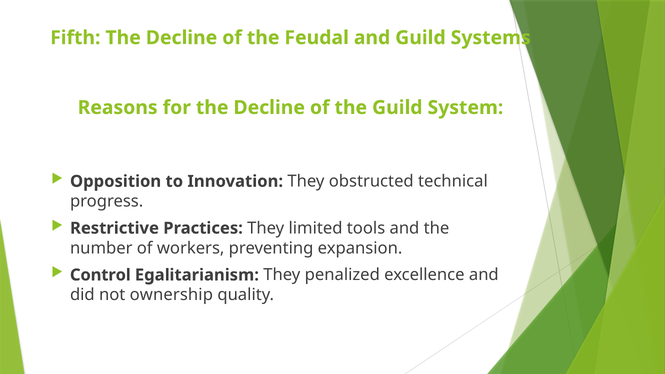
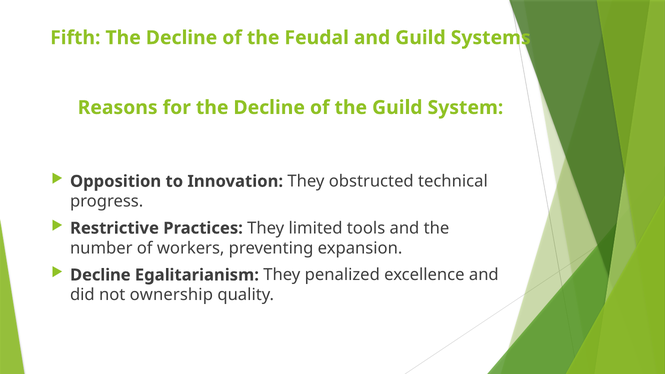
Control at (100, 275): Control -> Decline
